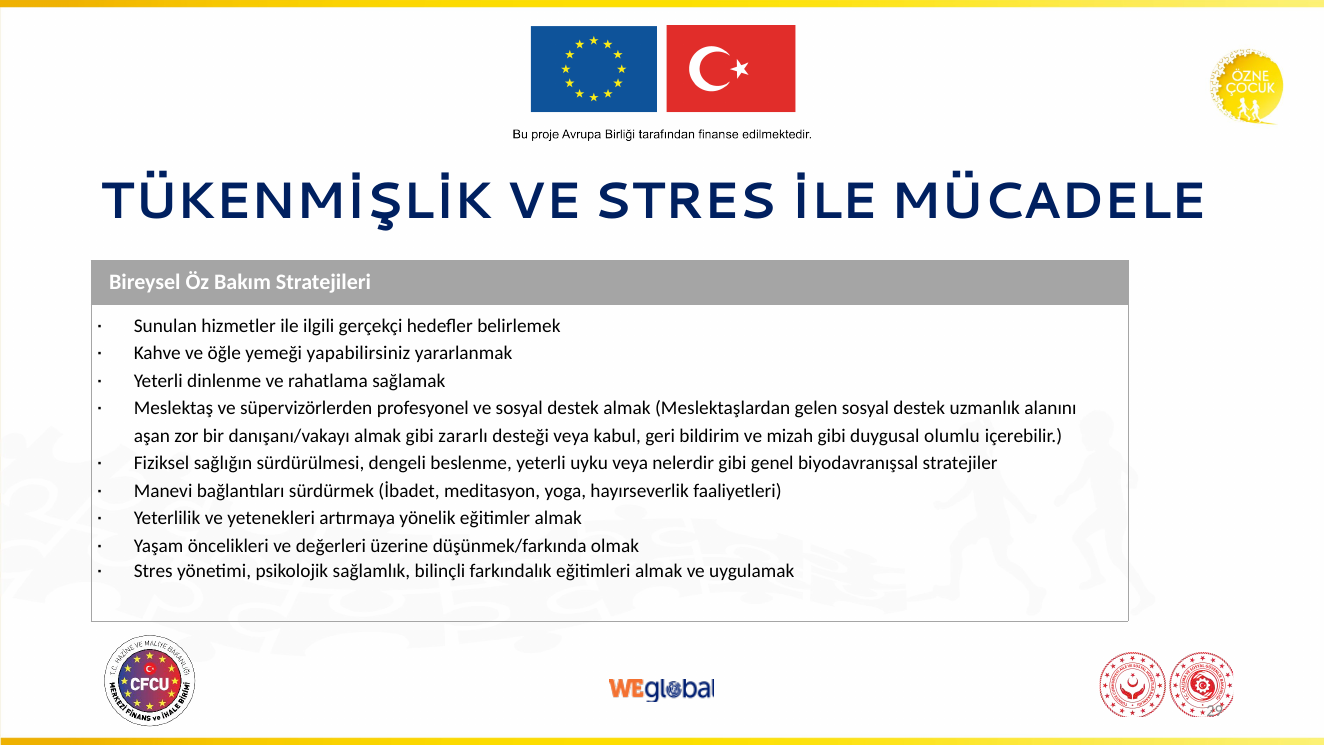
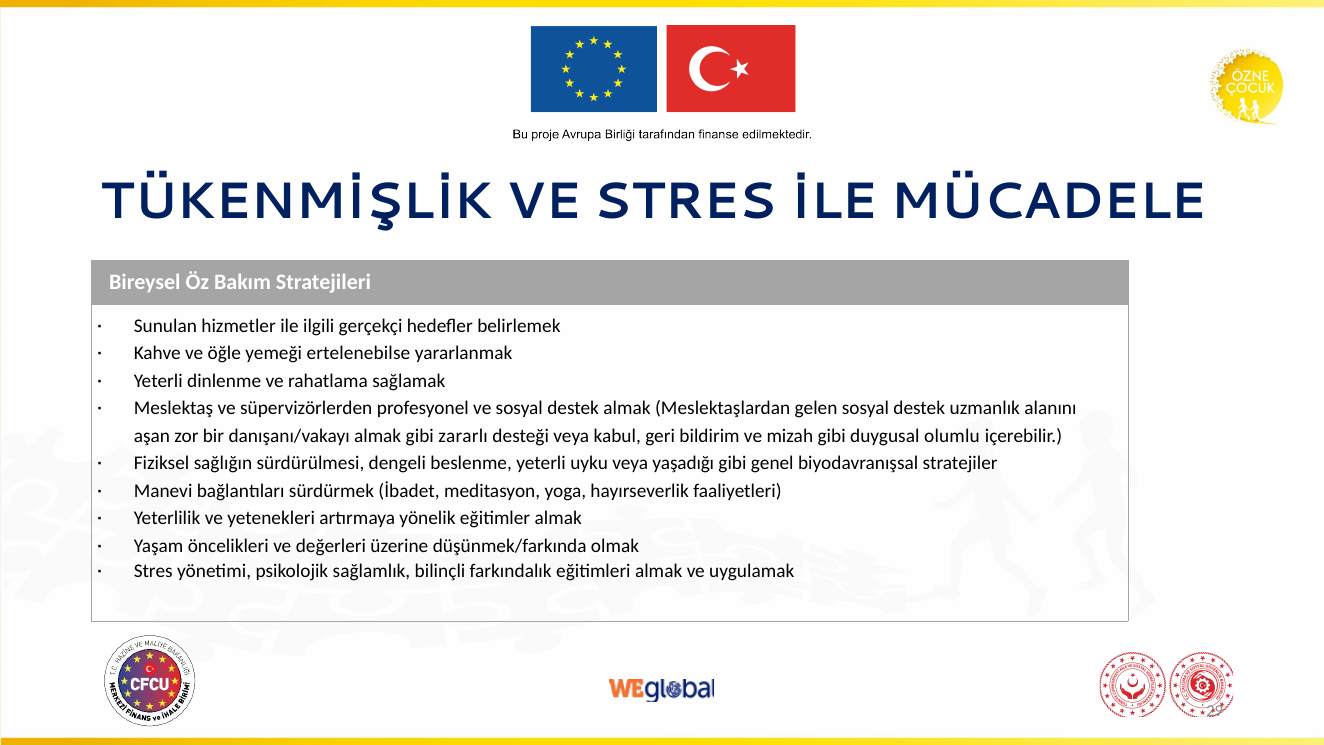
yapabilirsiniz: yapabilirsiniz -> ertelenebilse
nelerdir: nelerdir -> yaşadığı
